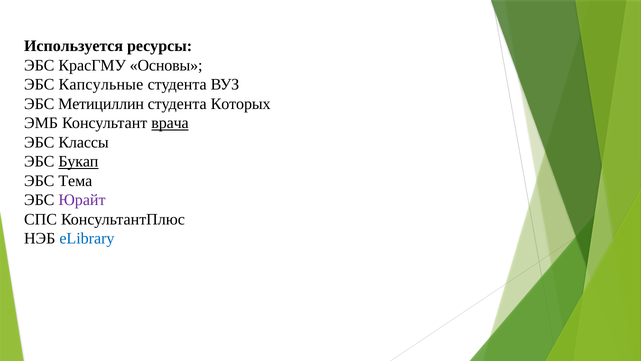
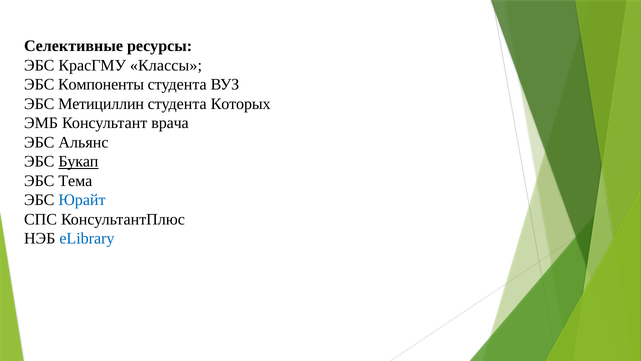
Используется: Используется -> Селективные
Основы: Основы -> Классы
Капсульные: Капсульные -> Компоненты
врача underline: present -> none
Классы: Классы -> Альянс
Юрайт colour: purple -> blue
